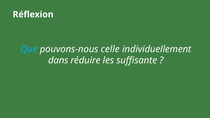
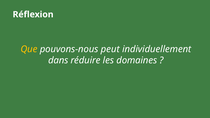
Que colour: light blue -> yellow
celle: celle -> peut
suffisante: suffisante -> domaines
